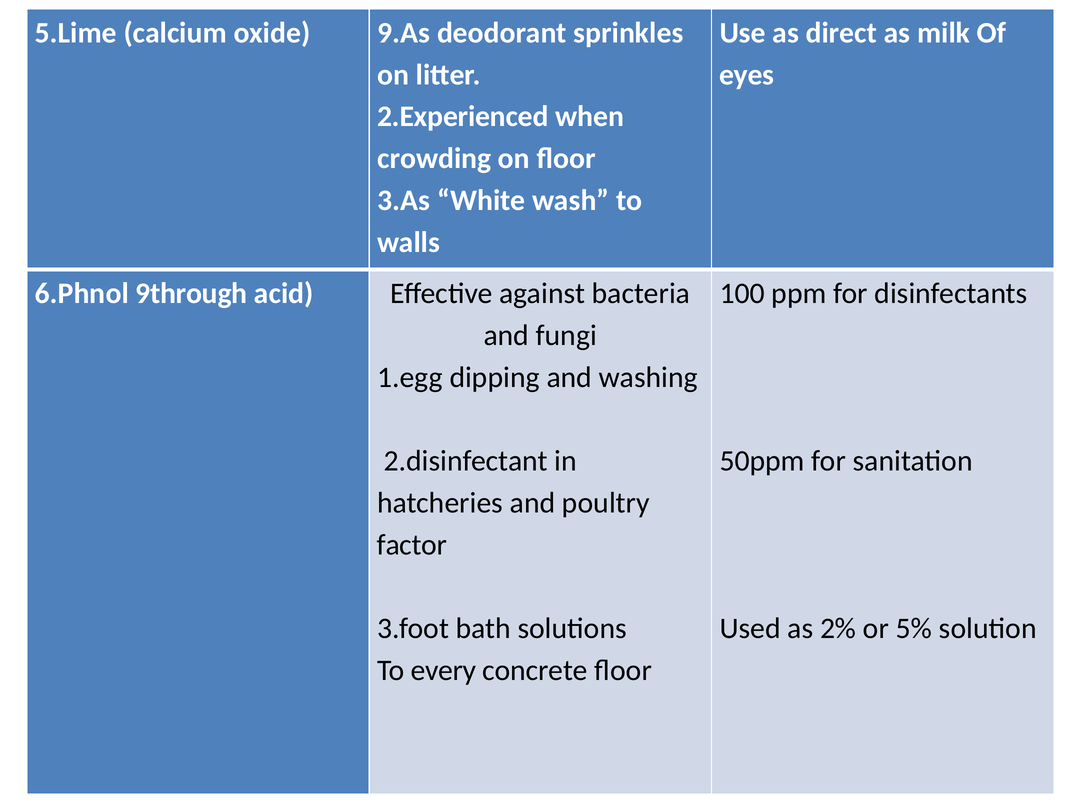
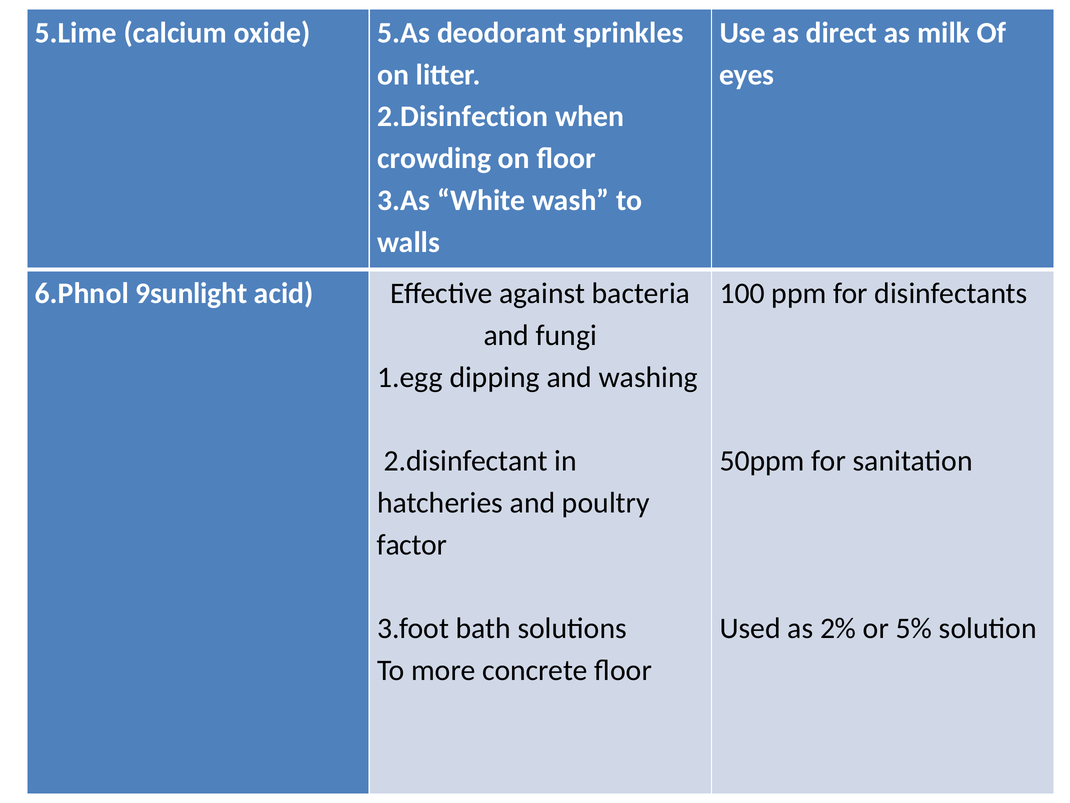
9.As: 9.As -> 5.As
2.Experienced: 2.Experienced -> 2.Disinfection
9through: 9through -> 9sunlight
every: every -> more
